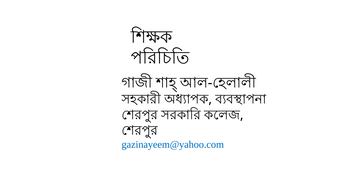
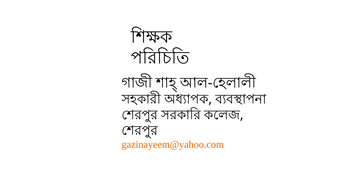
gazinayeem@yahoo.com colour: blue -> orange
